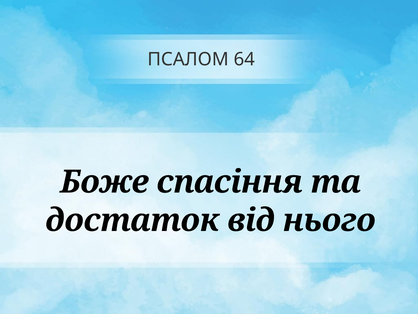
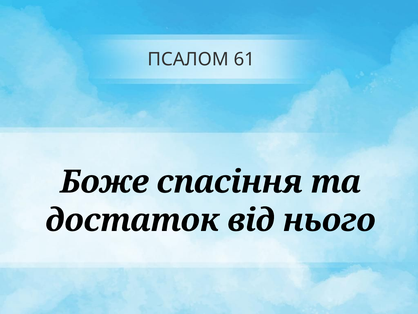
64: 64 -> 61
